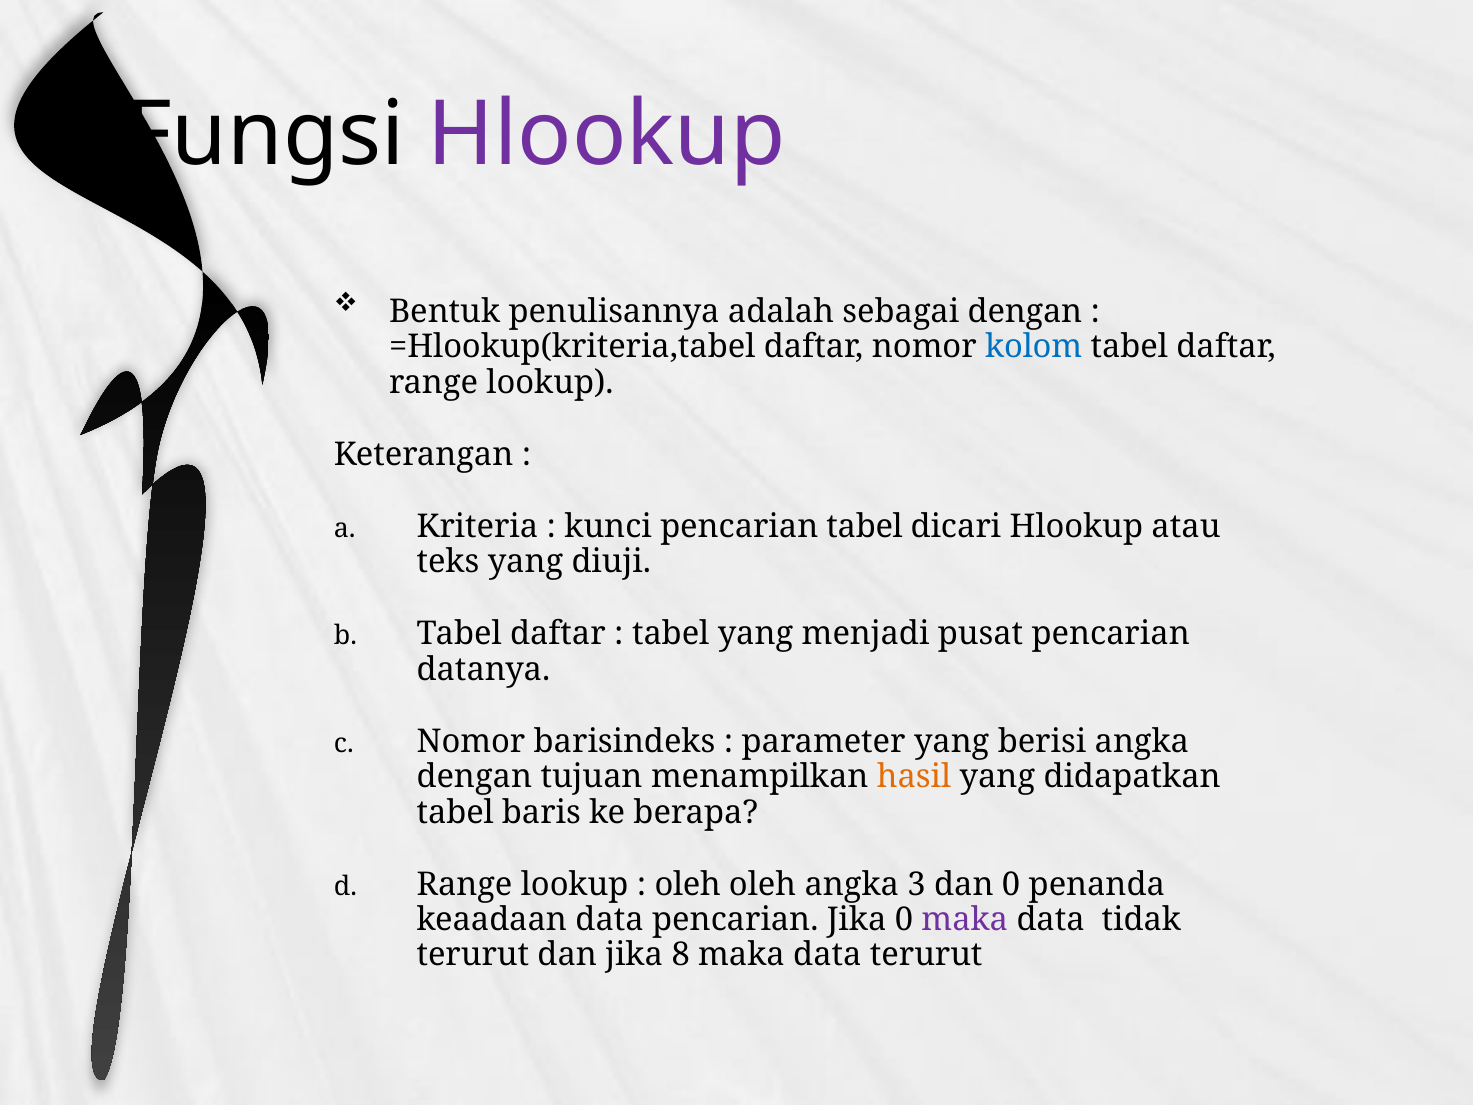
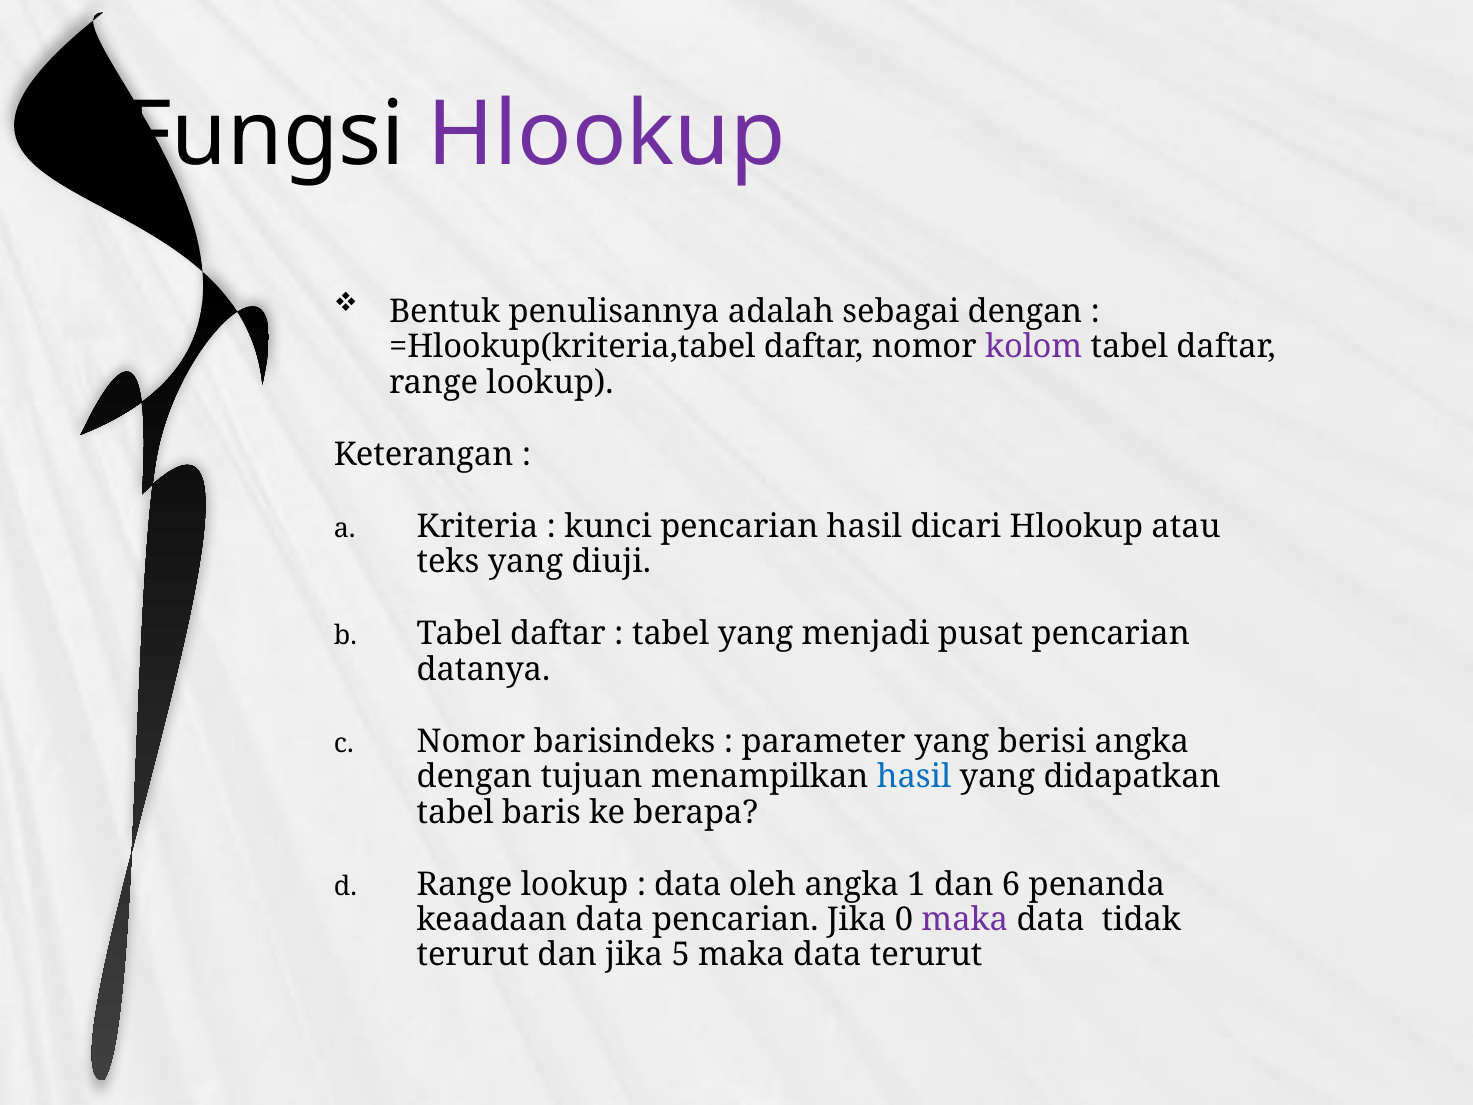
kolom colour: blue -> purple
pencarian tabel: tabel -> hasil
hasil at (914, 777) colour: orange -> blue
oleh at (688, 884): oleh -> data
3: 3 -> 1
dan 0: 0 -> 6
8: 8 -> 5
